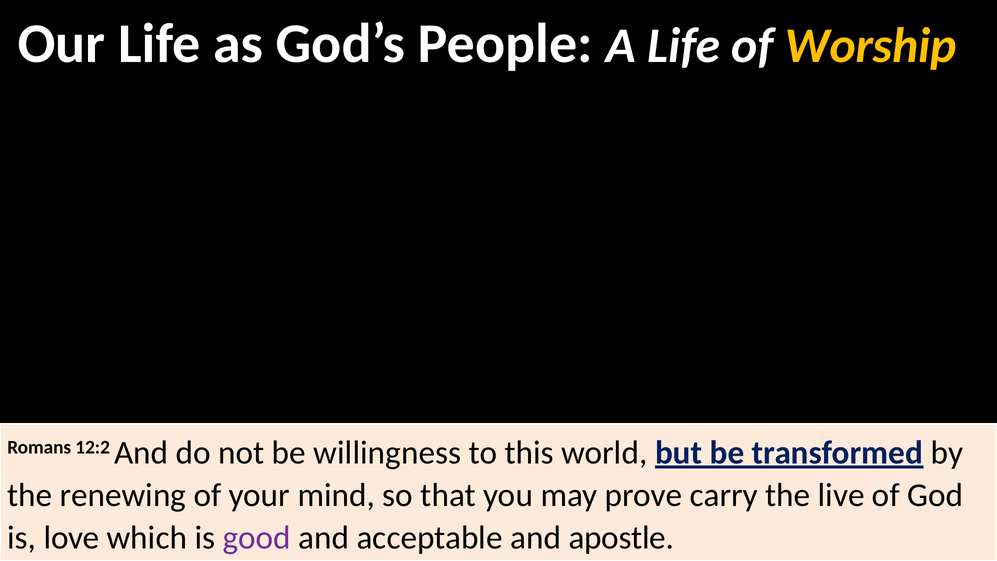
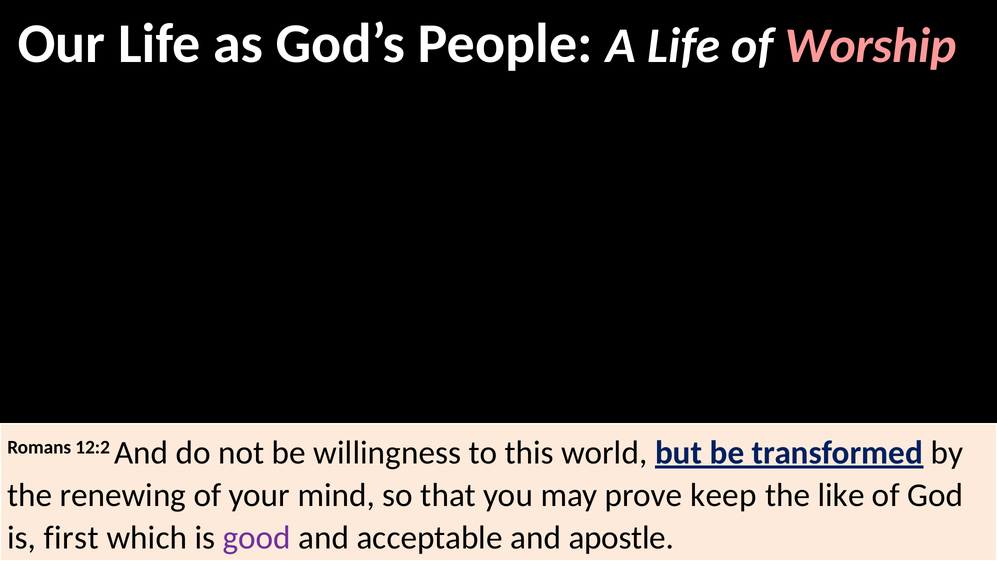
Worship colour: yellow -> pink
carry: carry -> keep
live: live -> like
love: love -> first
